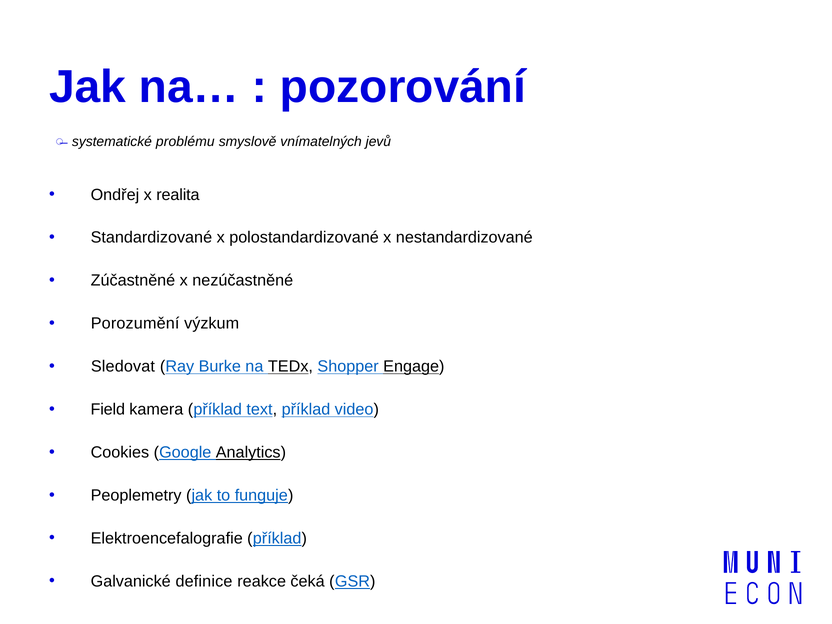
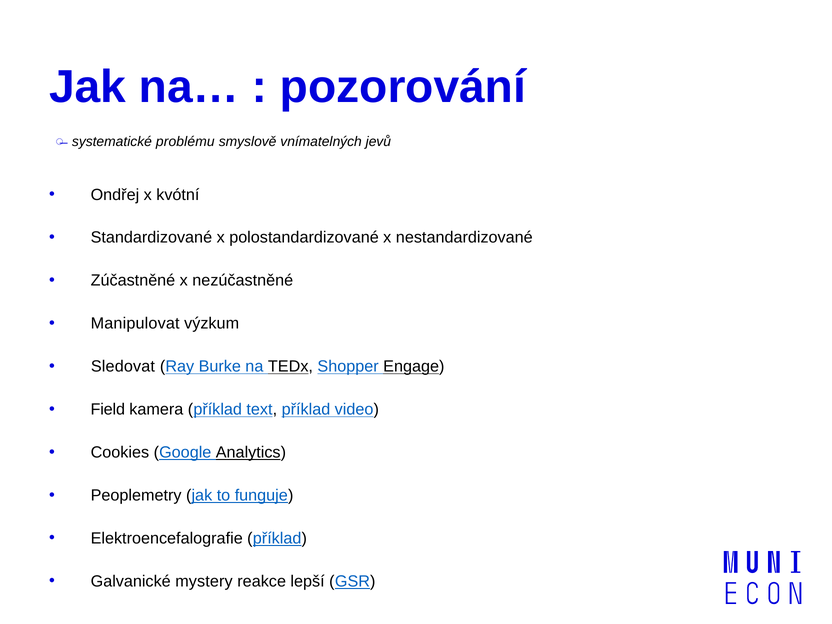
realita: realita -> kvótní
Porozumění: Porozumění -> Manipulovat
definice: definice -> mystery
čeká: čeká -> lepší
